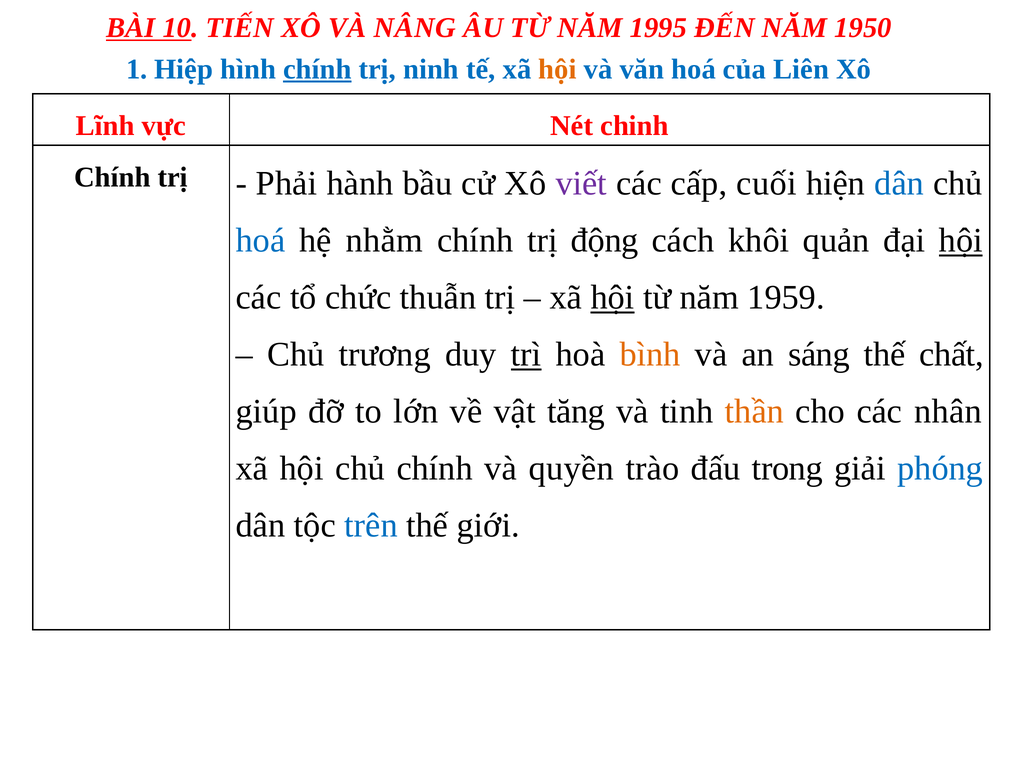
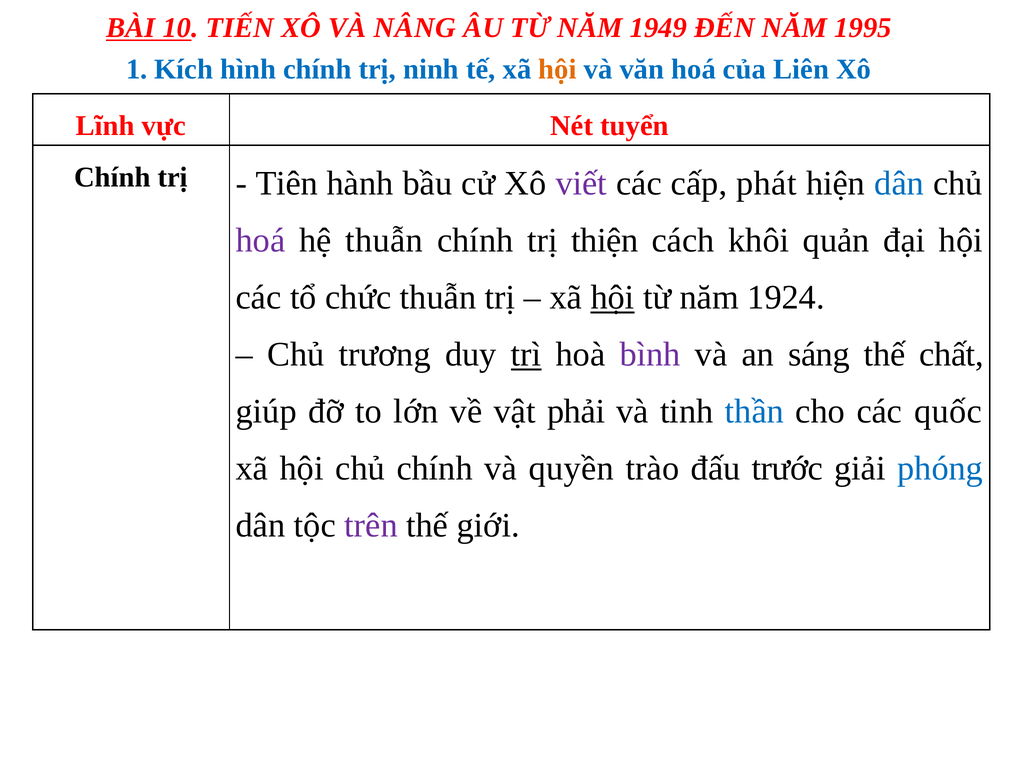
1995: 1995 -> 1949
1950: 1950 -> 1995
Hiệp: Hiệp -> Kích
chính at (317, 69) underline: present -> none
chinh: chinh -> tuyển
Phải: Phải -> Tiên
cuối: cuối -> phát
hoá at (261, 240) colour: blue -> purple
hệ nhằm: nhằm -> thuẫn
động: động -> thiện
hội at (961, 240) underline: present -> none
1959: 1959 -> 1924
bình colour: orange -> purple
tăng: tăng -> phải
thần colour: orange -> blue
nhân: nhân -> quốc
trong: trong -> trước
trên colour: blue -> purple
